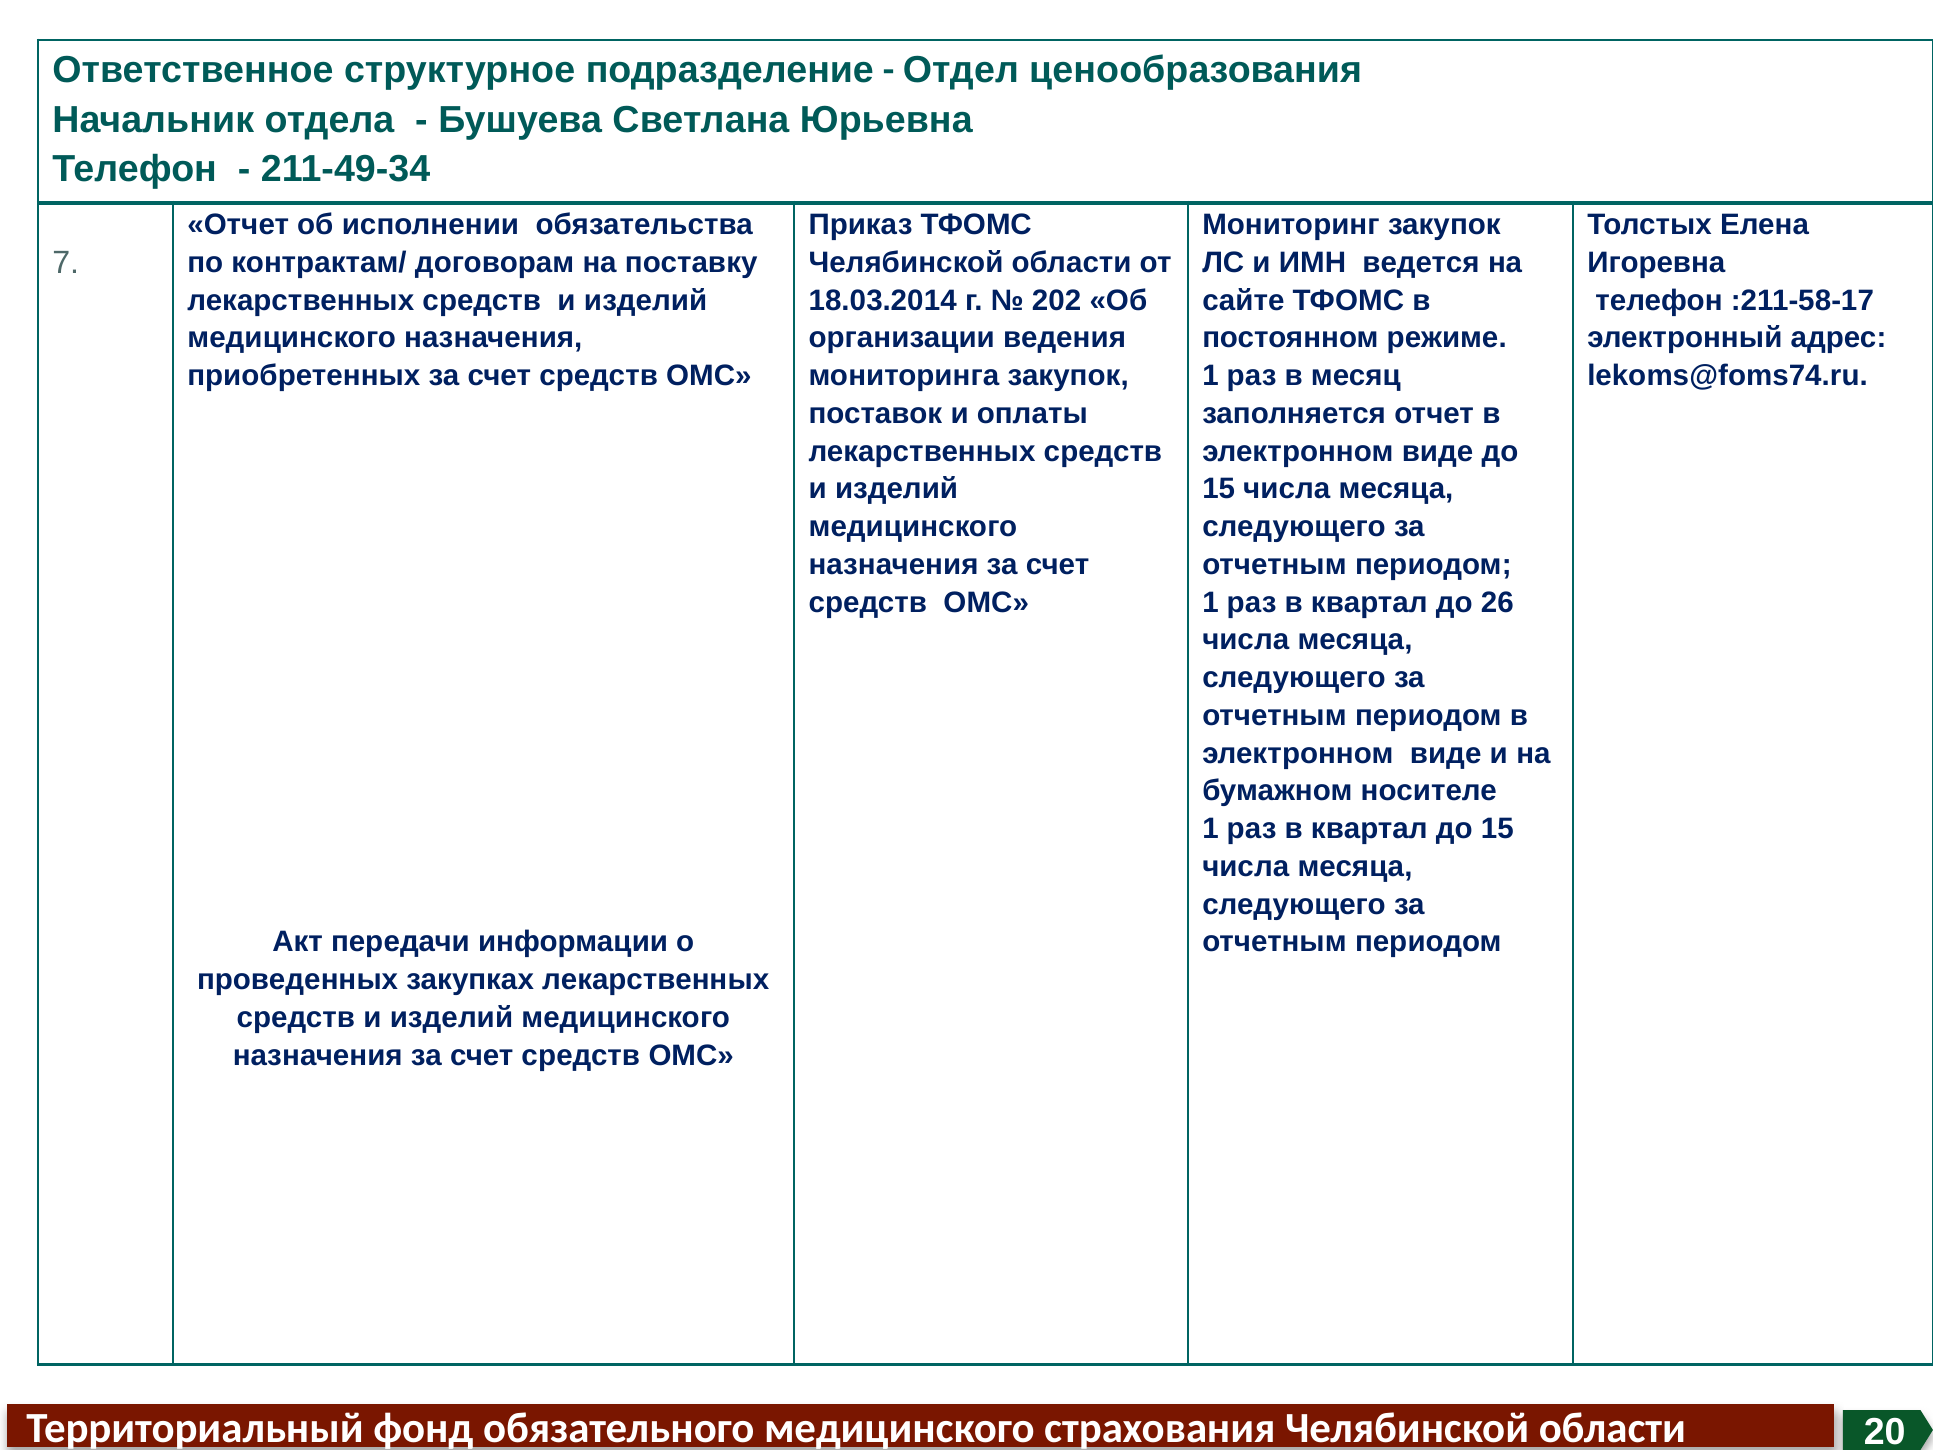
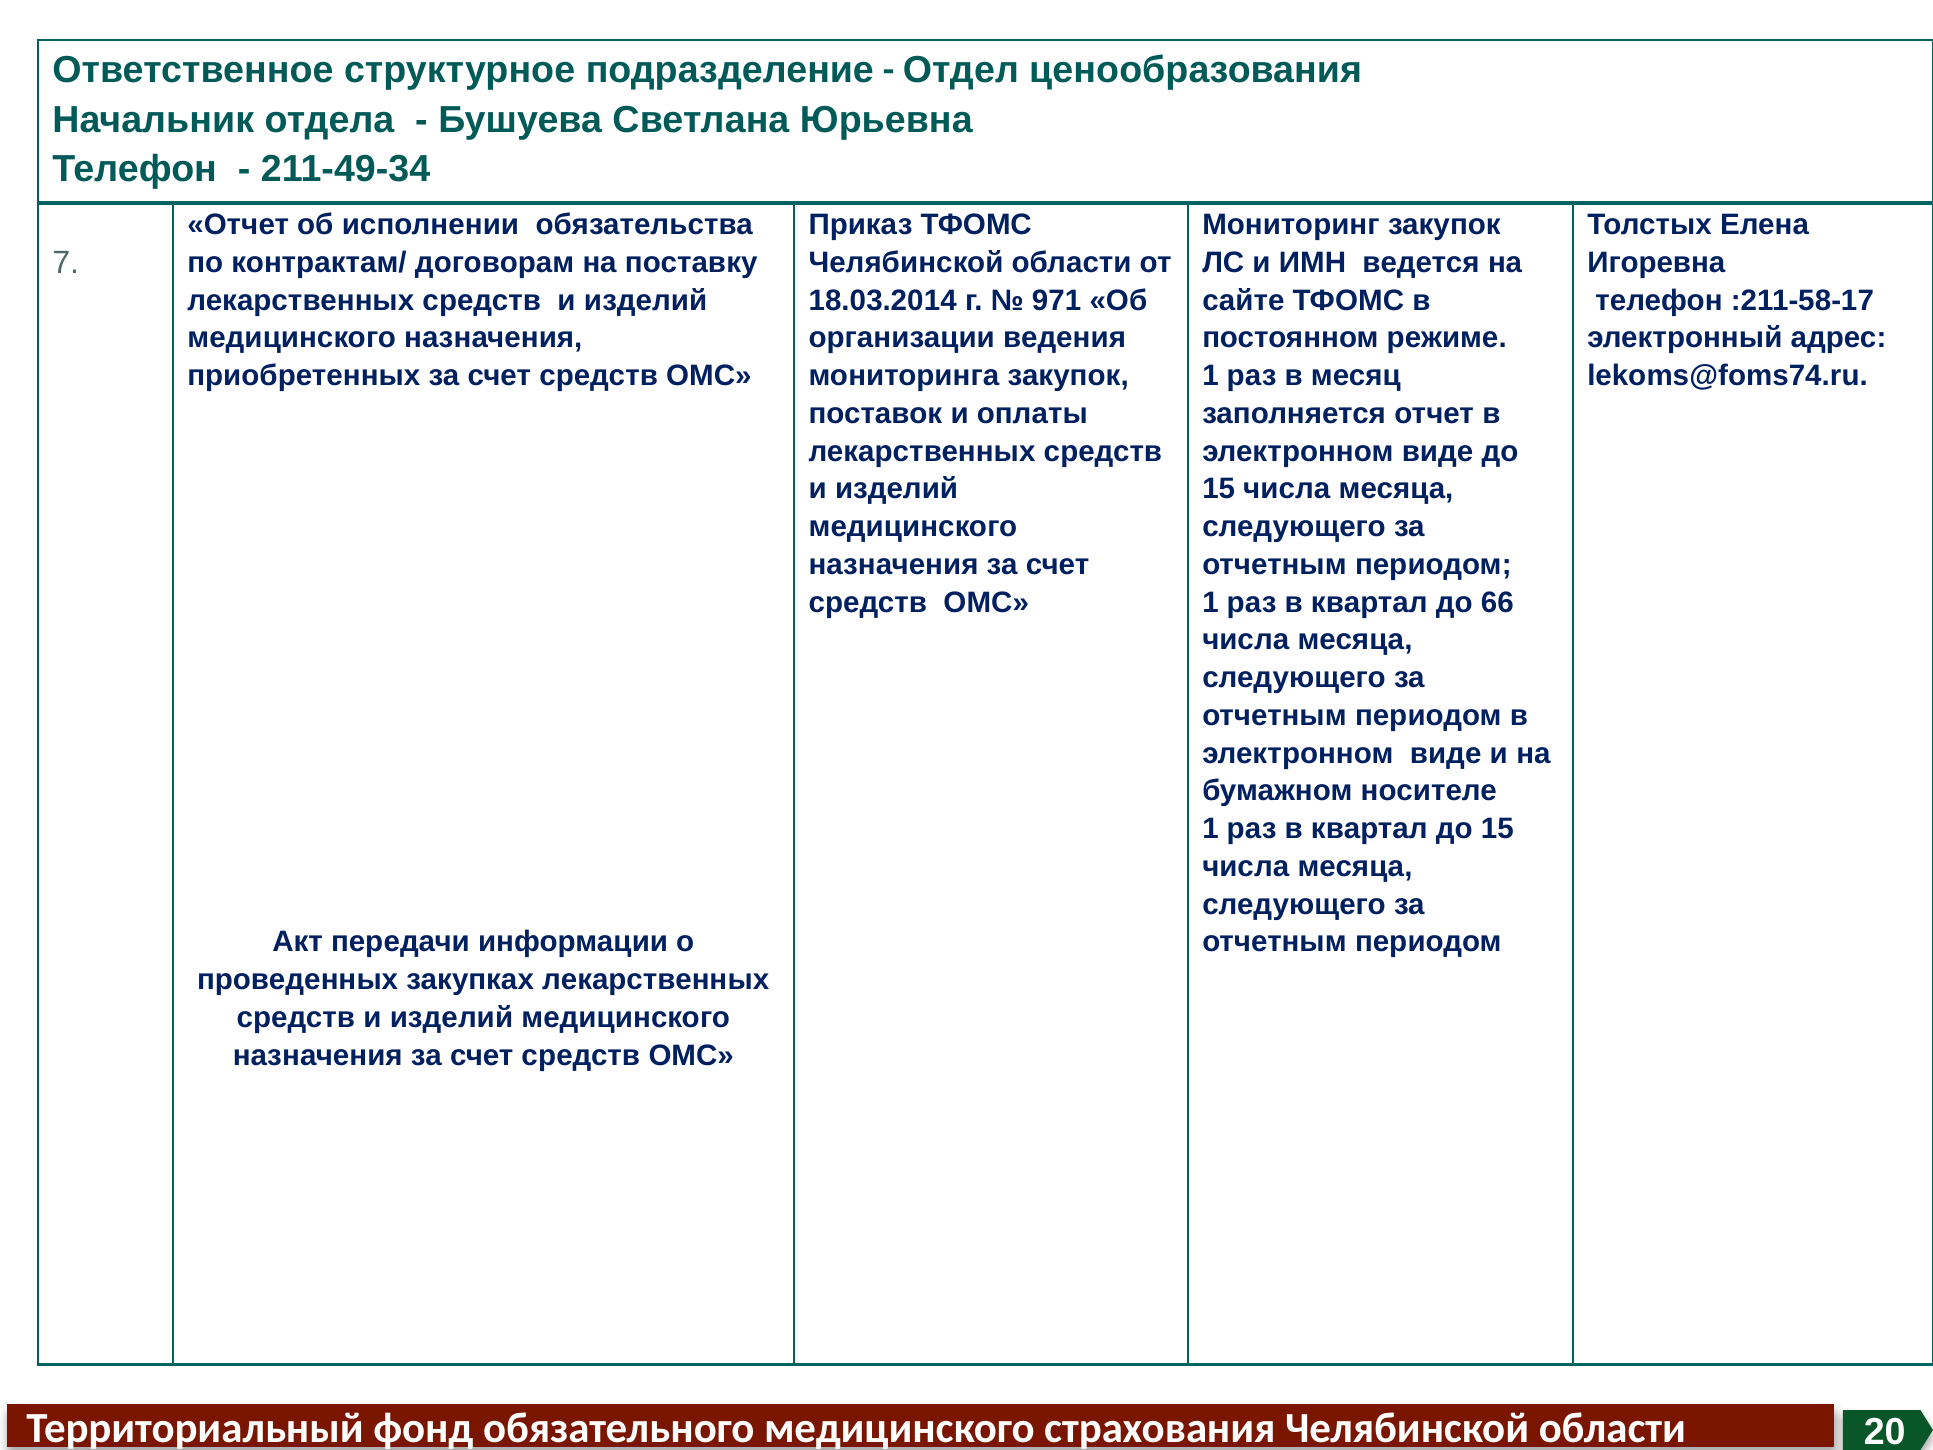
202: 202 -> 971
26: 26 -> 66
